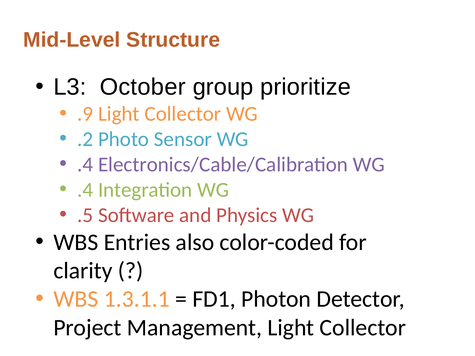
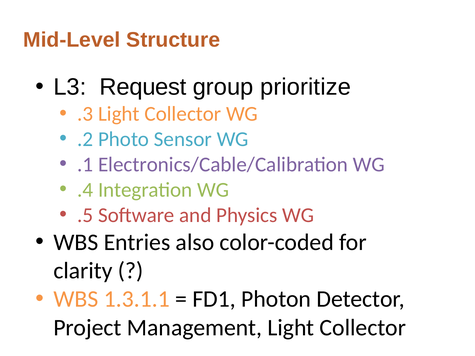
October: October -> Request
.9: .9 -> .3
.4 at (85, 165): .4 -> .1
